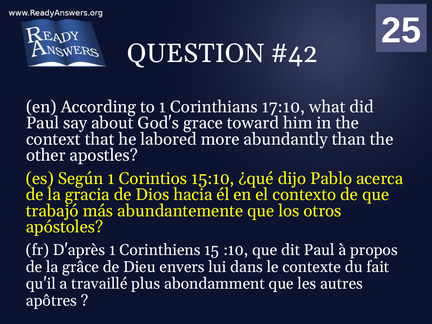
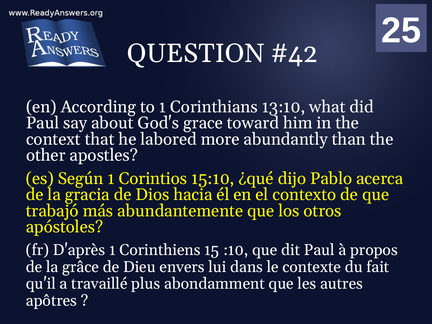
17:10: 17:10 -> 13:10
